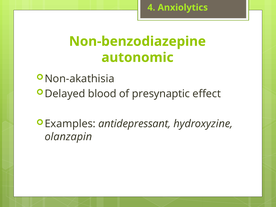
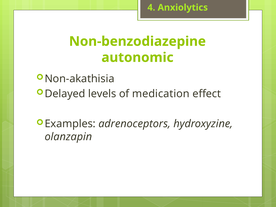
blood: blood -> levels
presynaptic: presynaptic -> medication
antidepressant: antidepressant -> adrenoceptors
